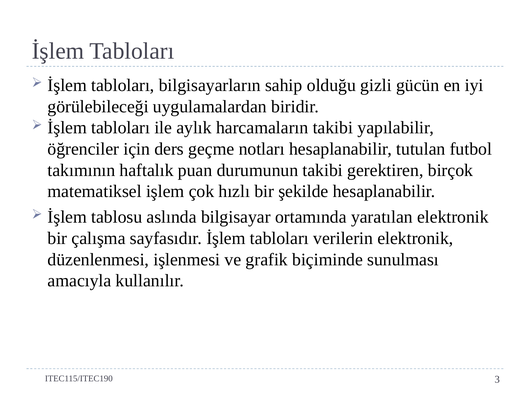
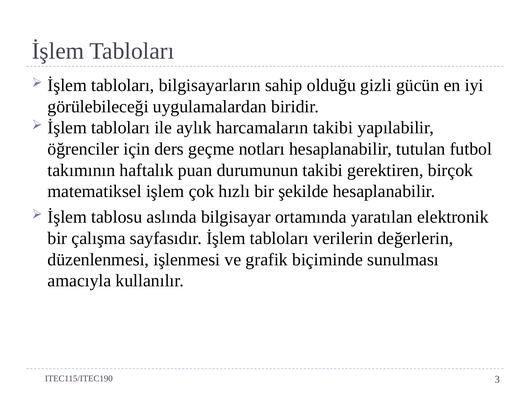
verilerin elektronik: elektronik -> değerlerin
